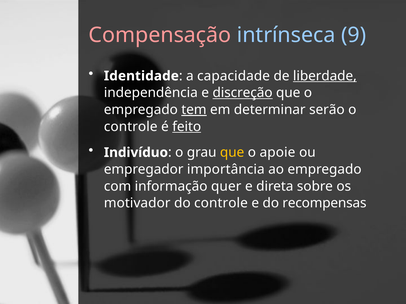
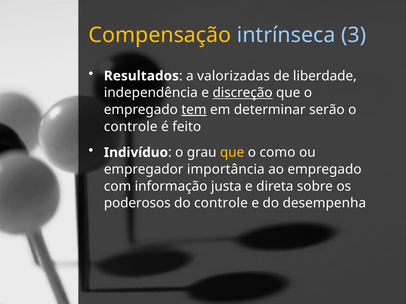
Compensação colour: pink -> yellow
9: 9 -> 3
Identidade: Identidade -> Resultados
capacidade: capacidade -> valorizadas
liberdade underline: present -> none
feito underline: present -> none
apoie: apoie -> como
quer: quer -> justa
motivador: motivador -> poderosos
recompensas: recompensas -> desempenha
